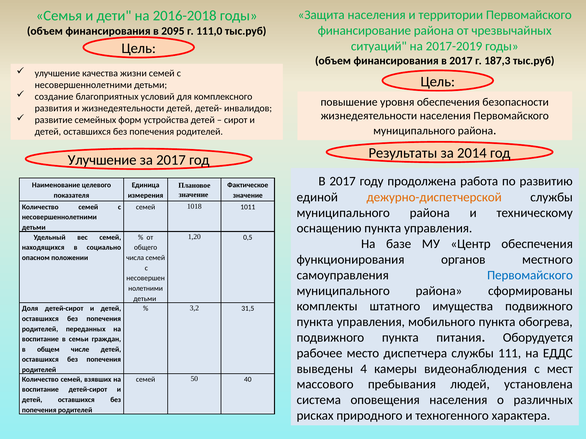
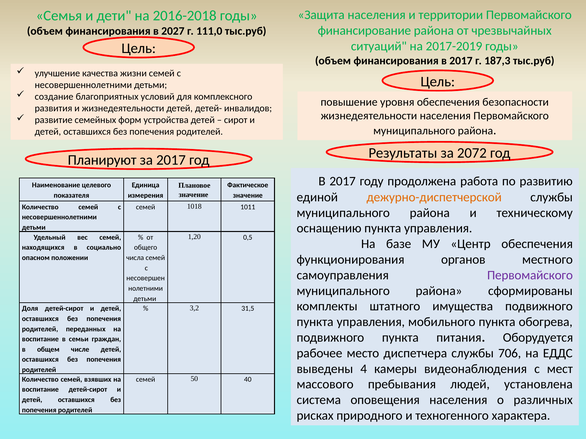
2095: 2095 -> 2027
Улучшение at (102, 160): Улучшение -> Планируют
2014: 2014 -> 2072
Первомайского at (530, 275) colour: blue -> purple
111: 111 -> 706
